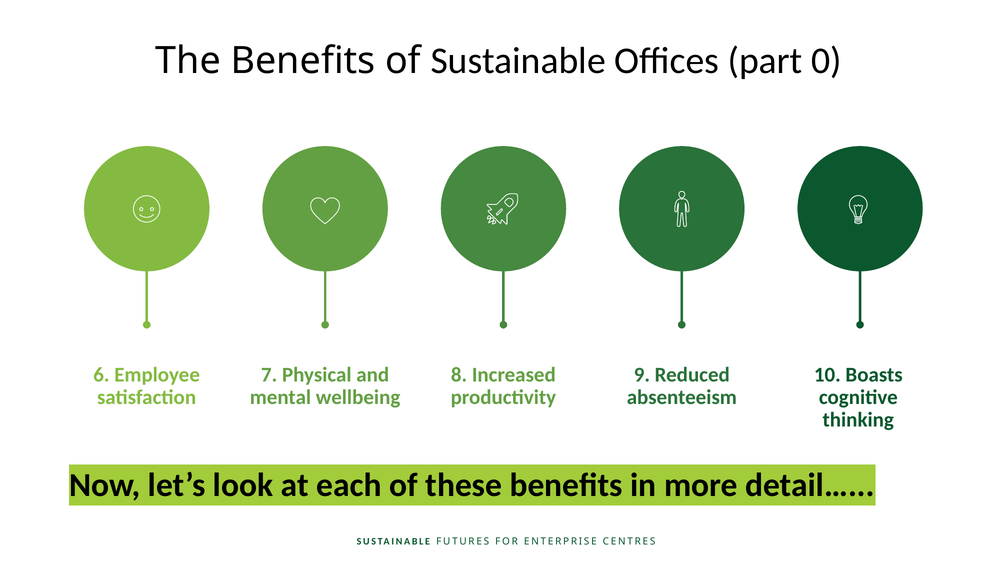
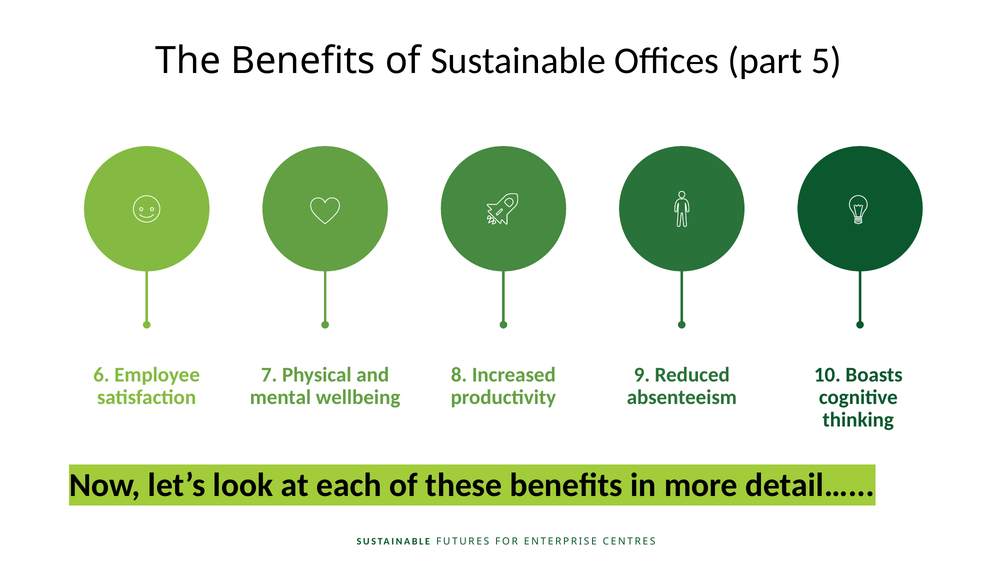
0: 0 -> 5
